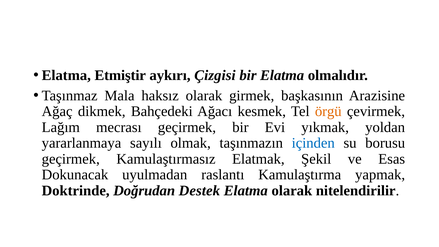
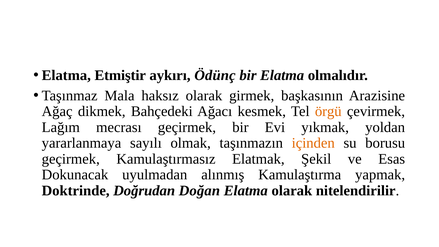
Çizgisi: Çizgisi -> Ödünç
içinden colour: blue -> orange
raslantı: raslantı -> alınmış
Destek: Destek -> Doğan
